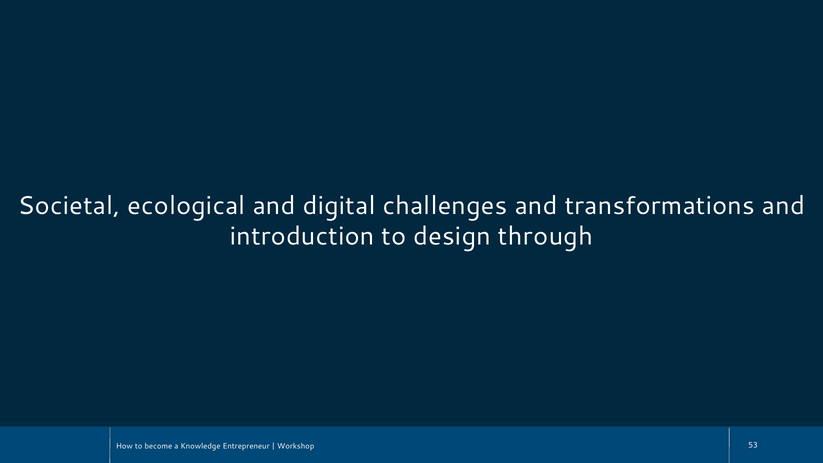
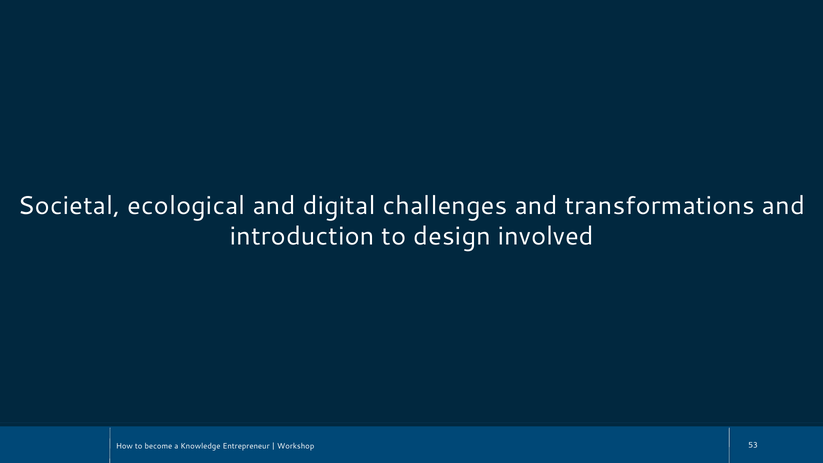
through: through -> involved
